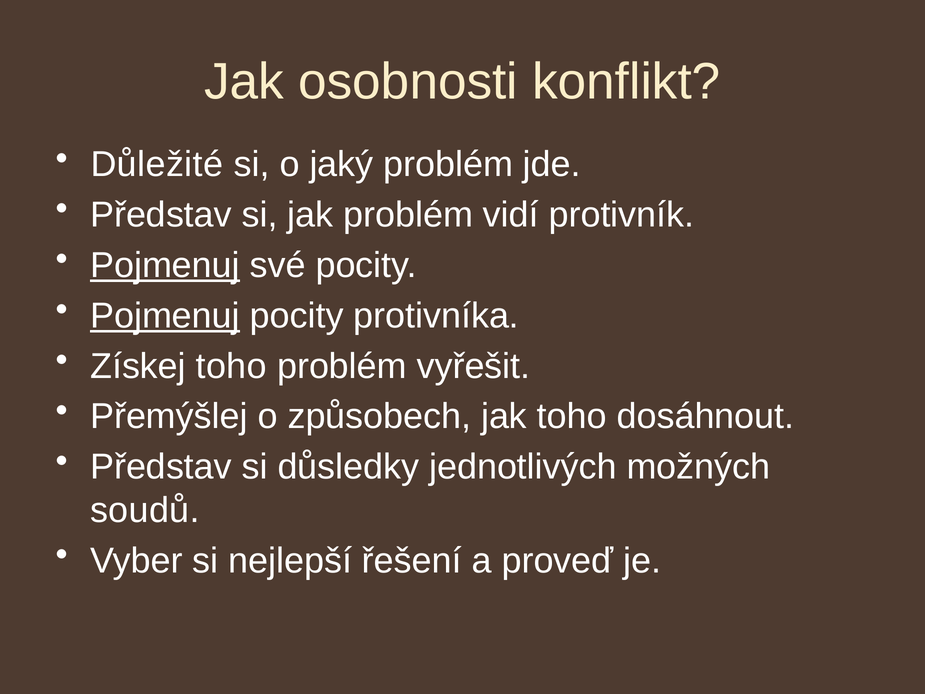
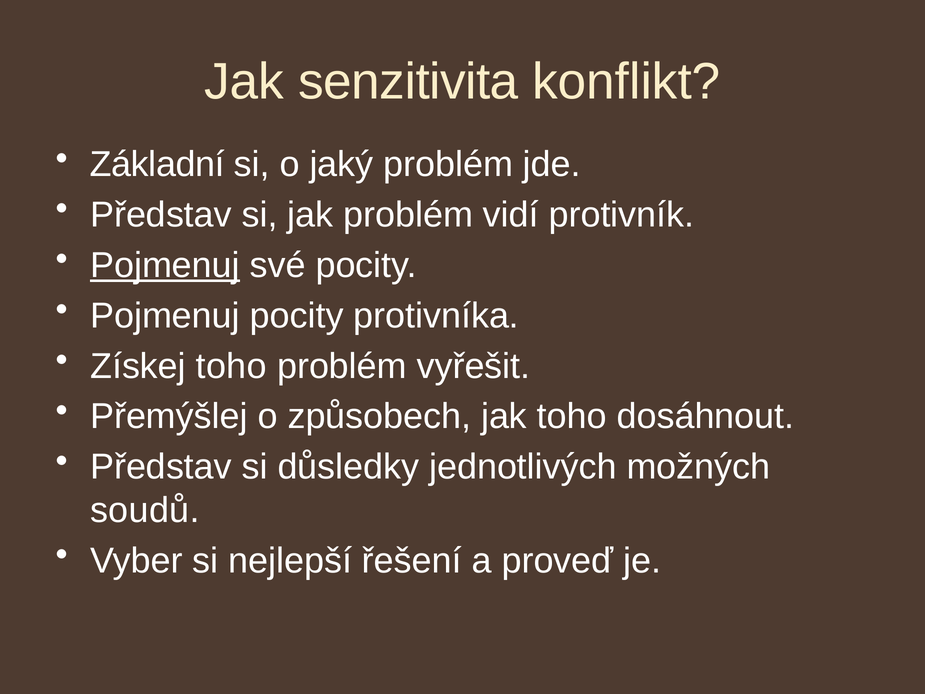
osobnosti: osobnosti -> senzitivita
Důležité: Důležité -> Základní
Pojmenuj at (165, 316) underline: present -> none
